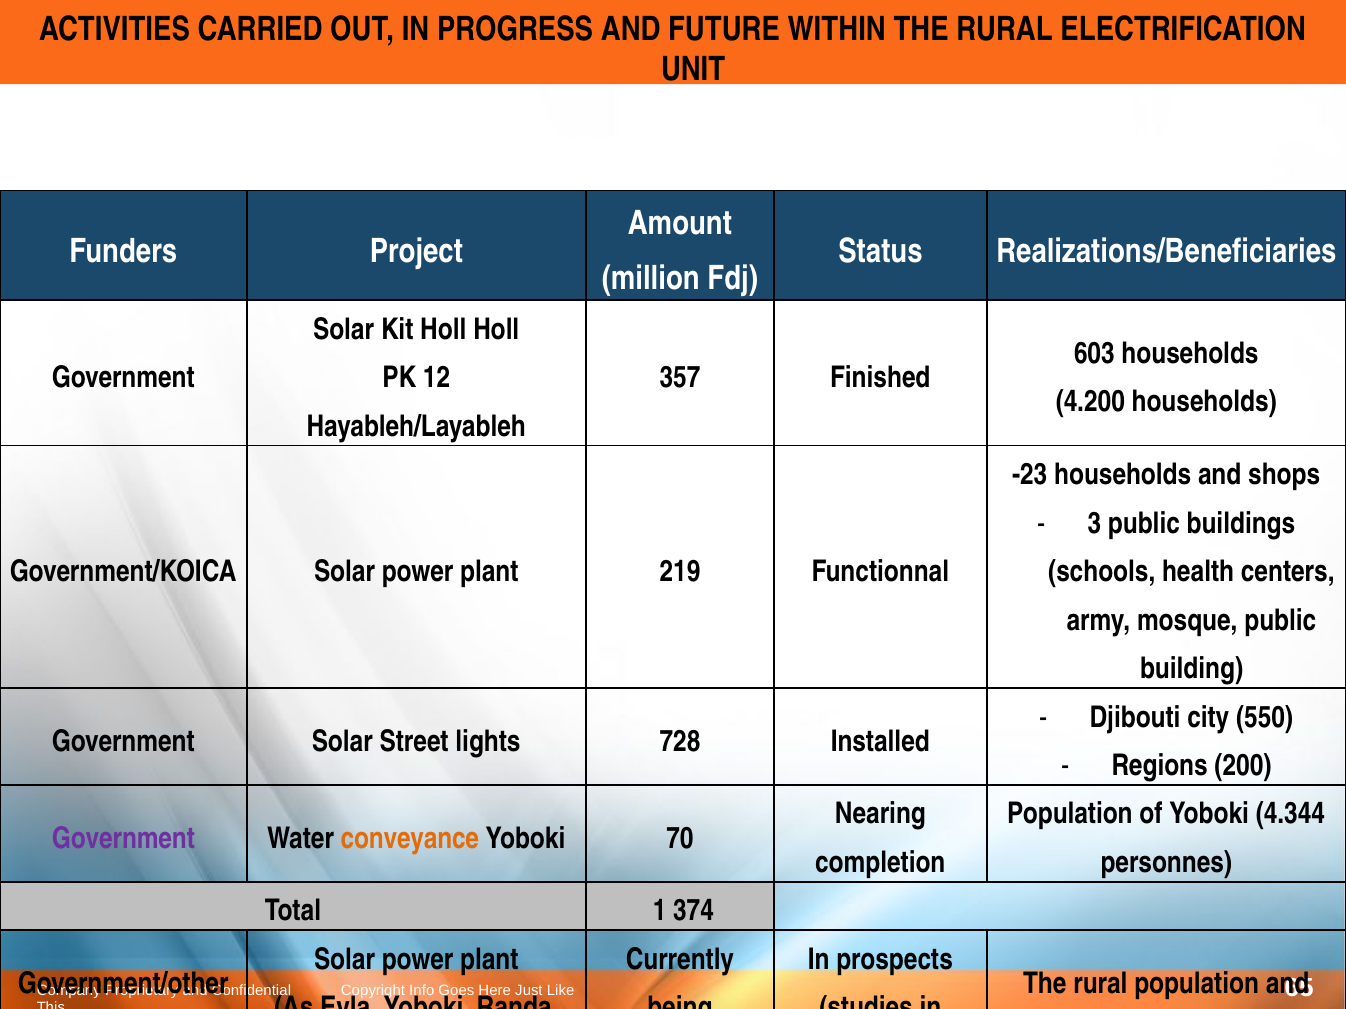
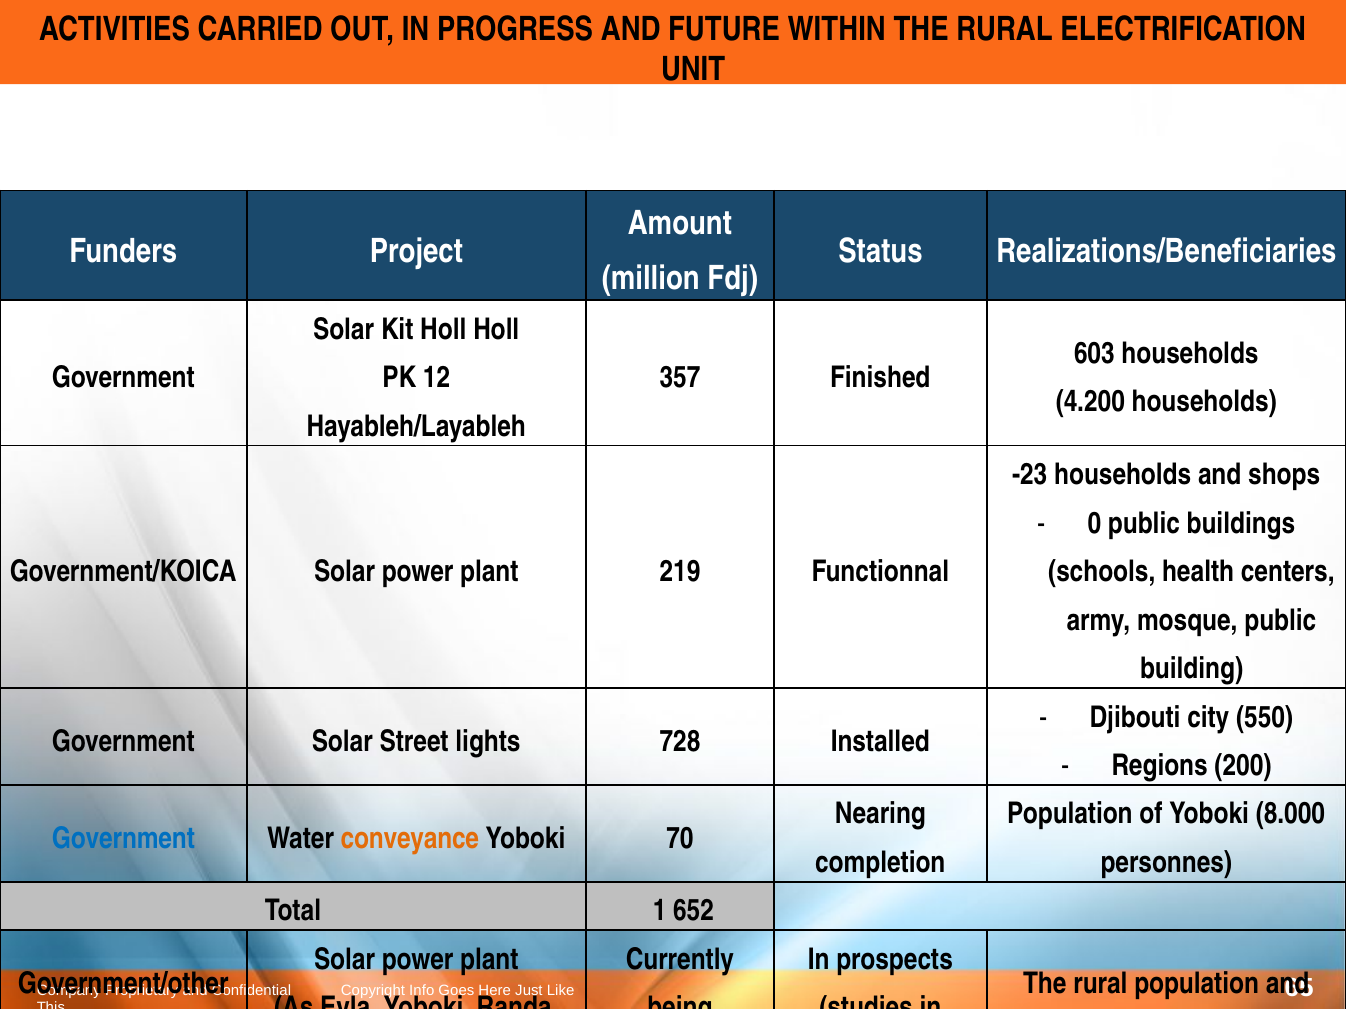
3: 3 -> 0
4.344: 4.344 -> 8.000
Government at (123, 839) colour: purple -> blue
374: 374 -> 652
